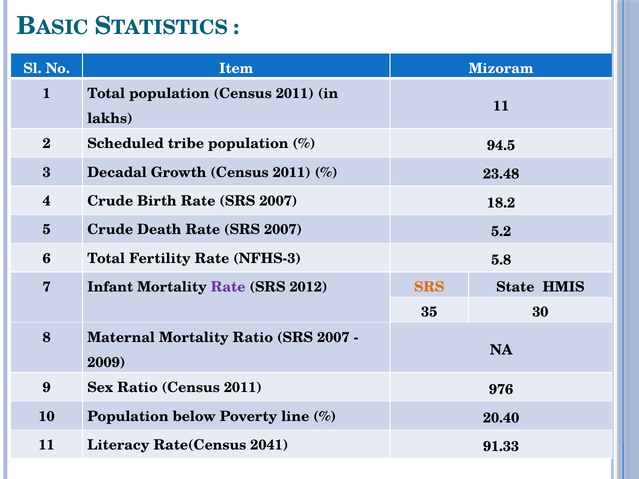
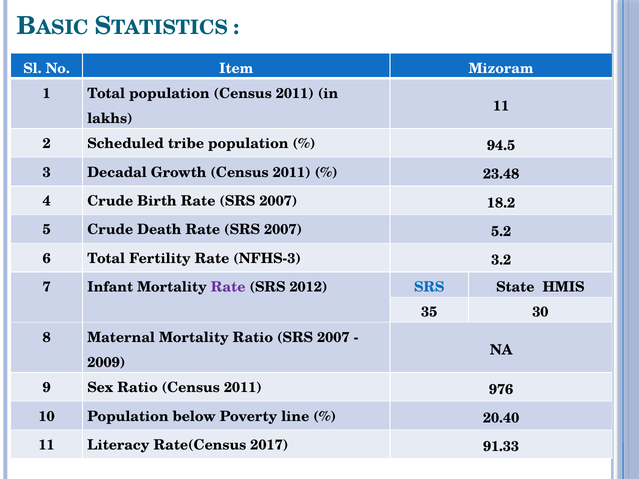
5.8: 5.8 -> 3.2
SRS at (429, 287) colour: orange -> blue
2041: 2041 -> 2017
